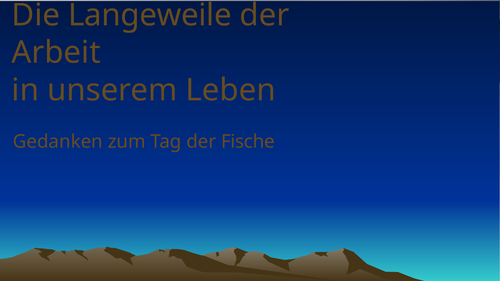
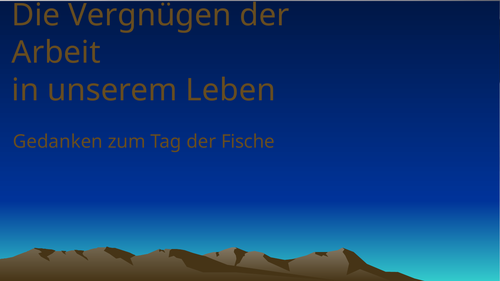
Langeweile: Langeweile -> Vergnügen
